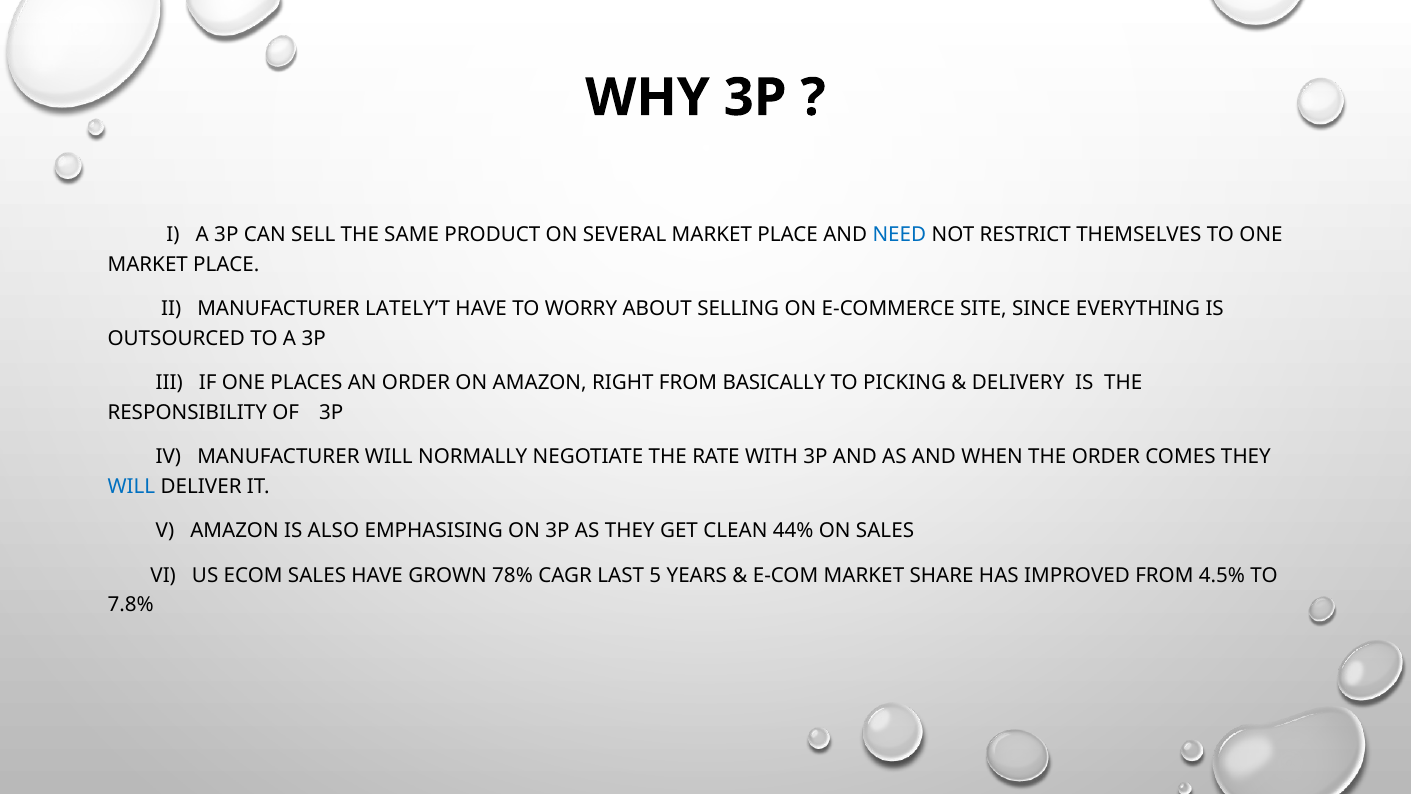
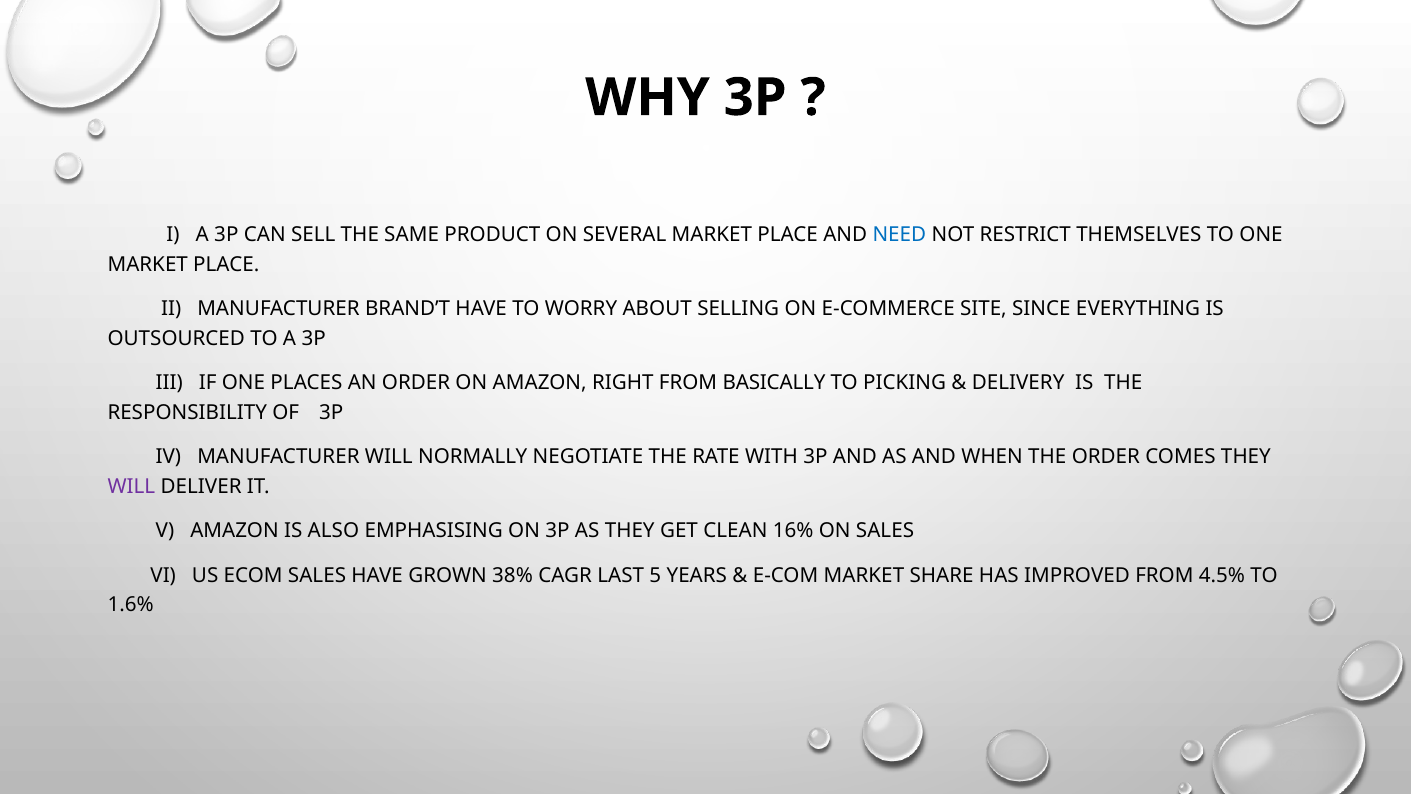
LATELY’T: LATELY’T -> BRAND’T
WILL at (131, 486) colour: blue -> purple
44%: 44% -> 16%
78%: 78% -> 38%
7.8%: 7.8% -> 1.6%
